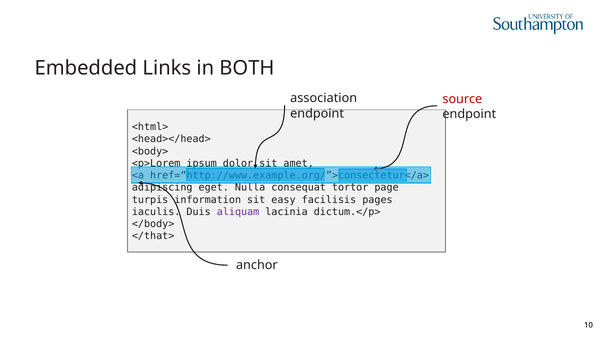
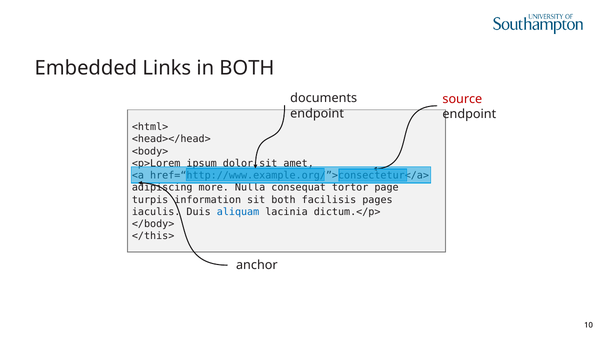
association: association -> documents
eget: eget -> more
sit easy: easy -> both
aliquam colour: purple -> blue
</that>: </that> -> </this>
